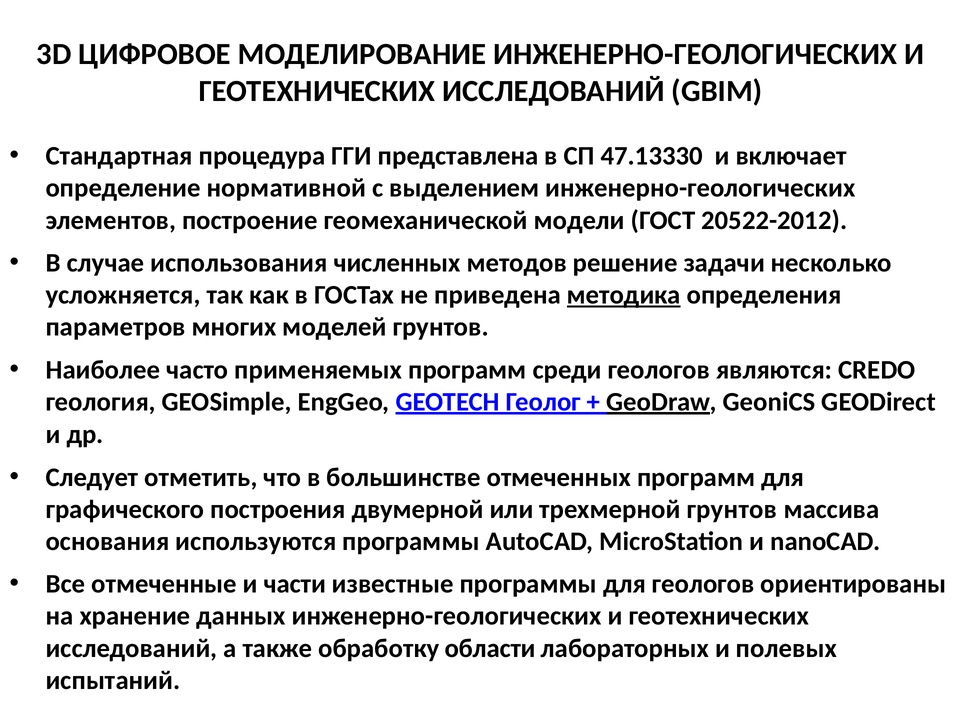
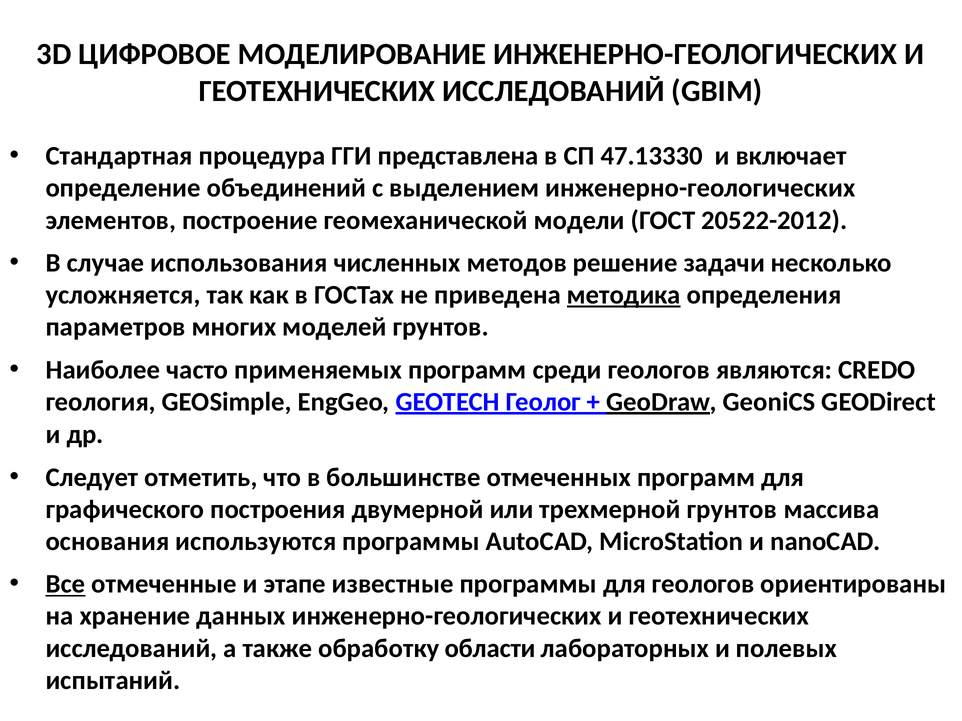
нормативной: нормативной -> объединений
Все underline: none -> present
части: части -> этапе
